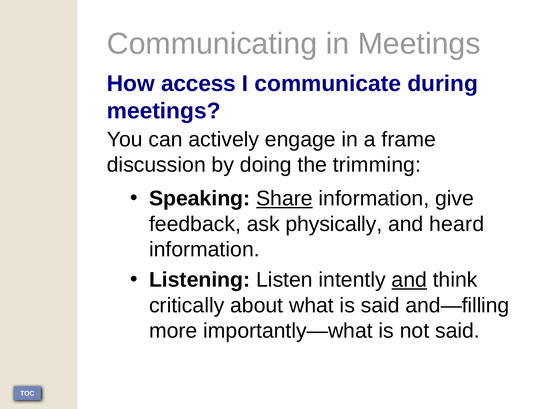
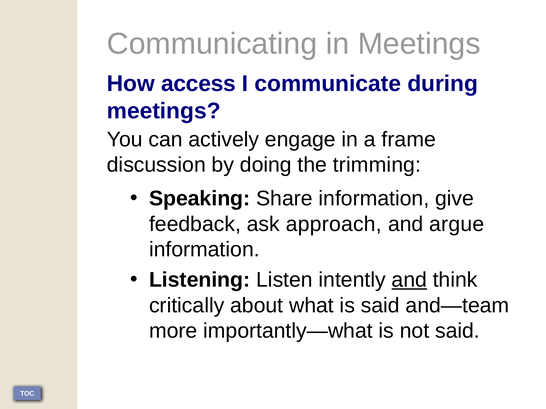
Share underline: present -> none
physically: physically -> approach
heard: heard -> argue
and—filling: and—filling -> and—team
